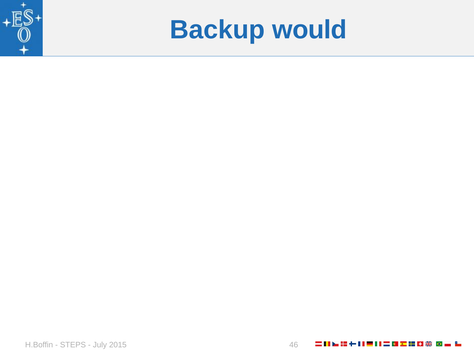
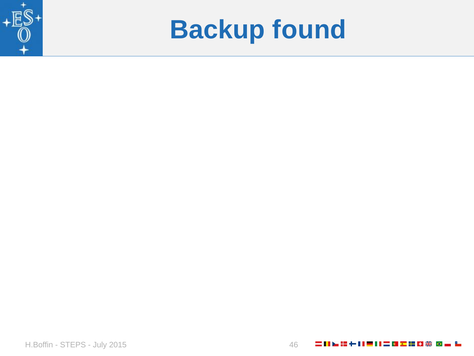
would: would -> found
